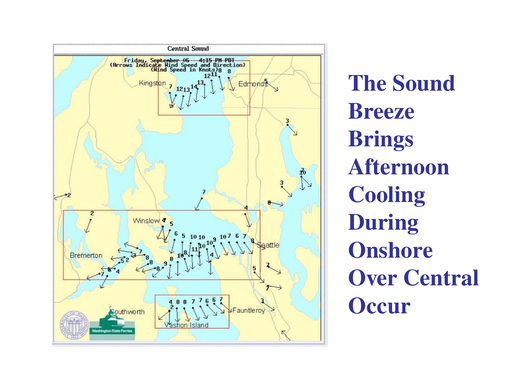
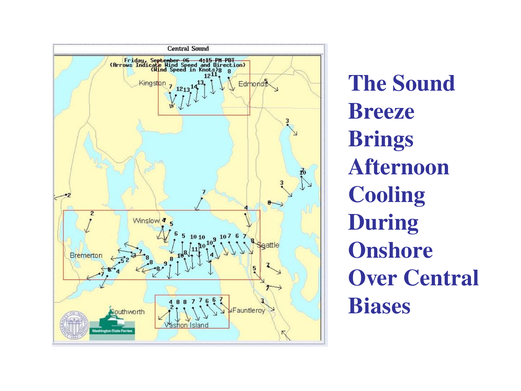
Occur: Occur -> Biases
